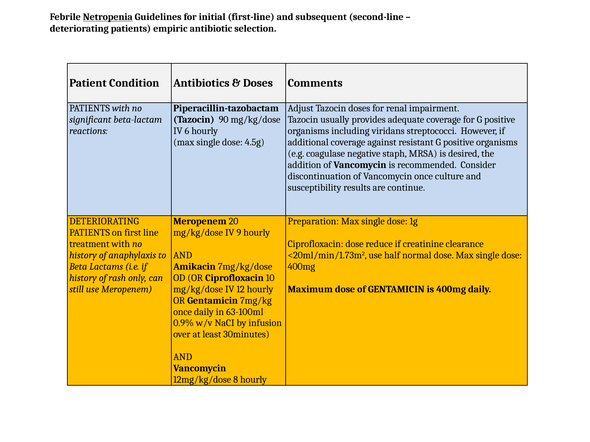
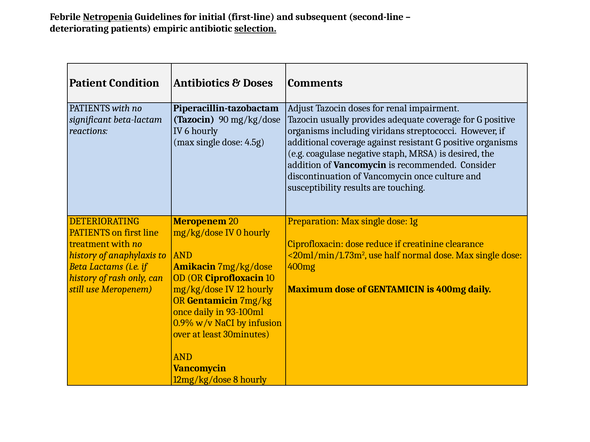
selection underline: none -> present
continue: continue -> touching
9: 9 -> 0
63-100ml: 63-100ml -> 93-100ml
